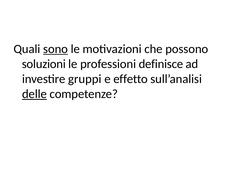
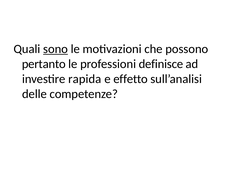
soluzioni: soluzioni -> pertanto
gruppi: gruppi -> rapida
delle underline: present -> none
